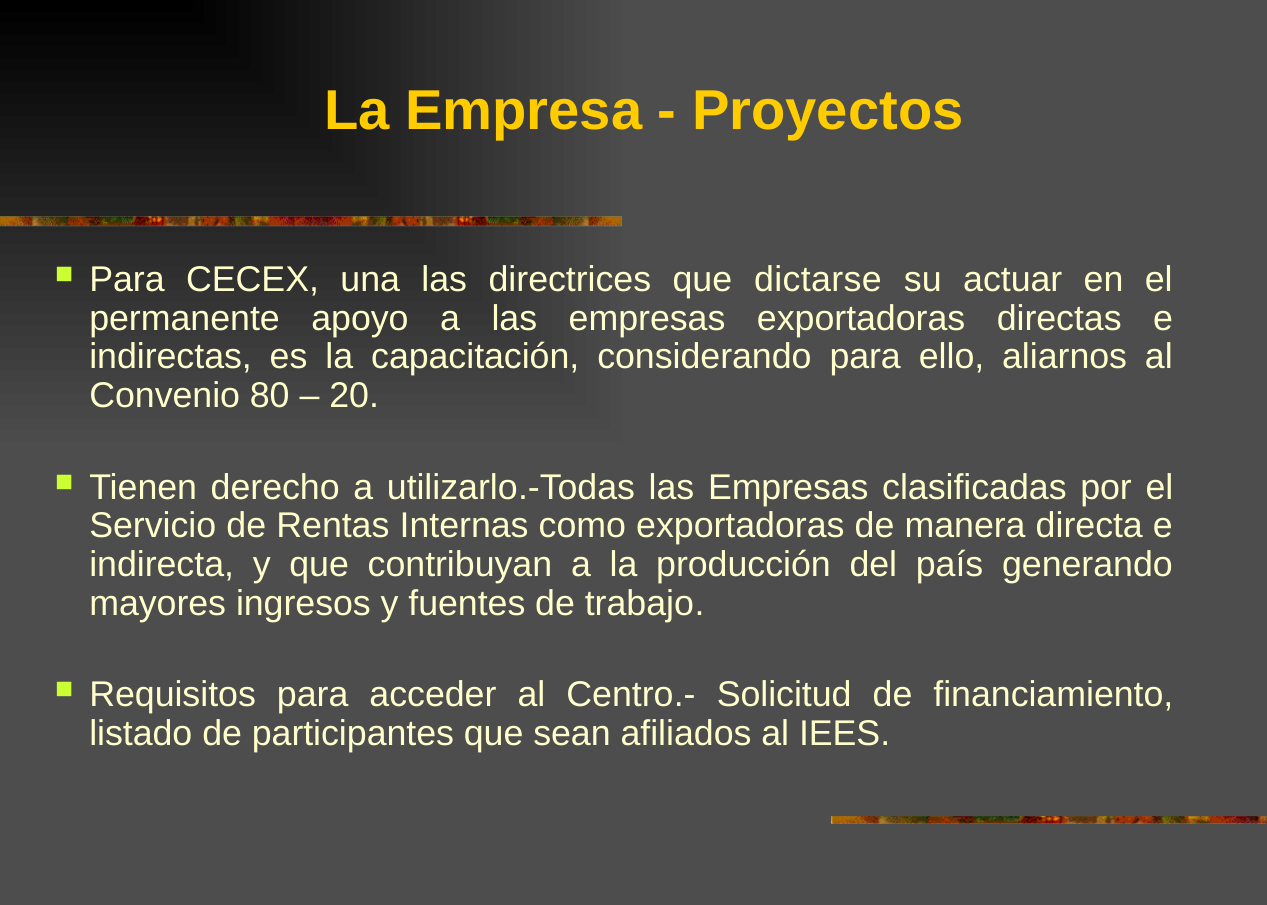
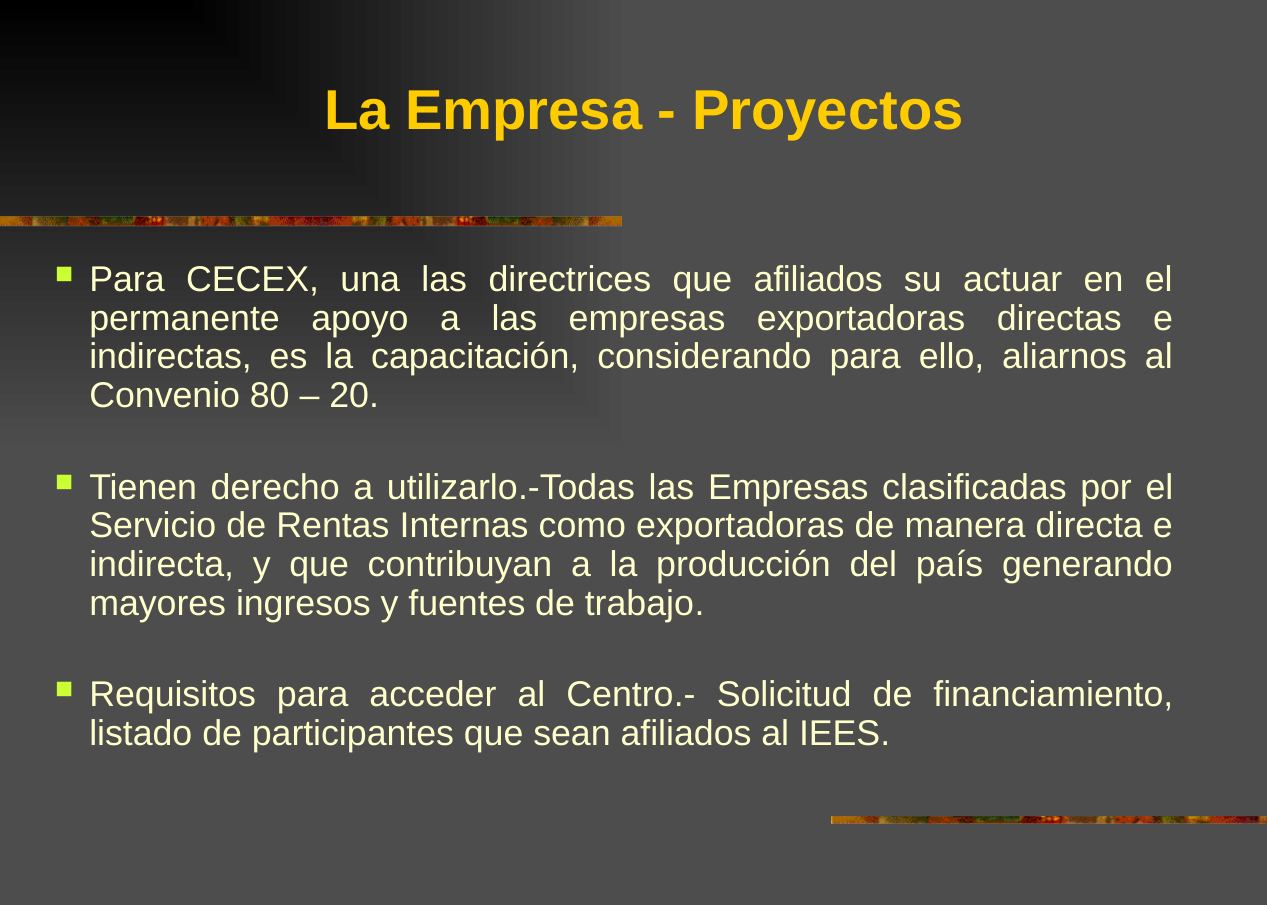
que dictarse: dictarse -> afiliados
